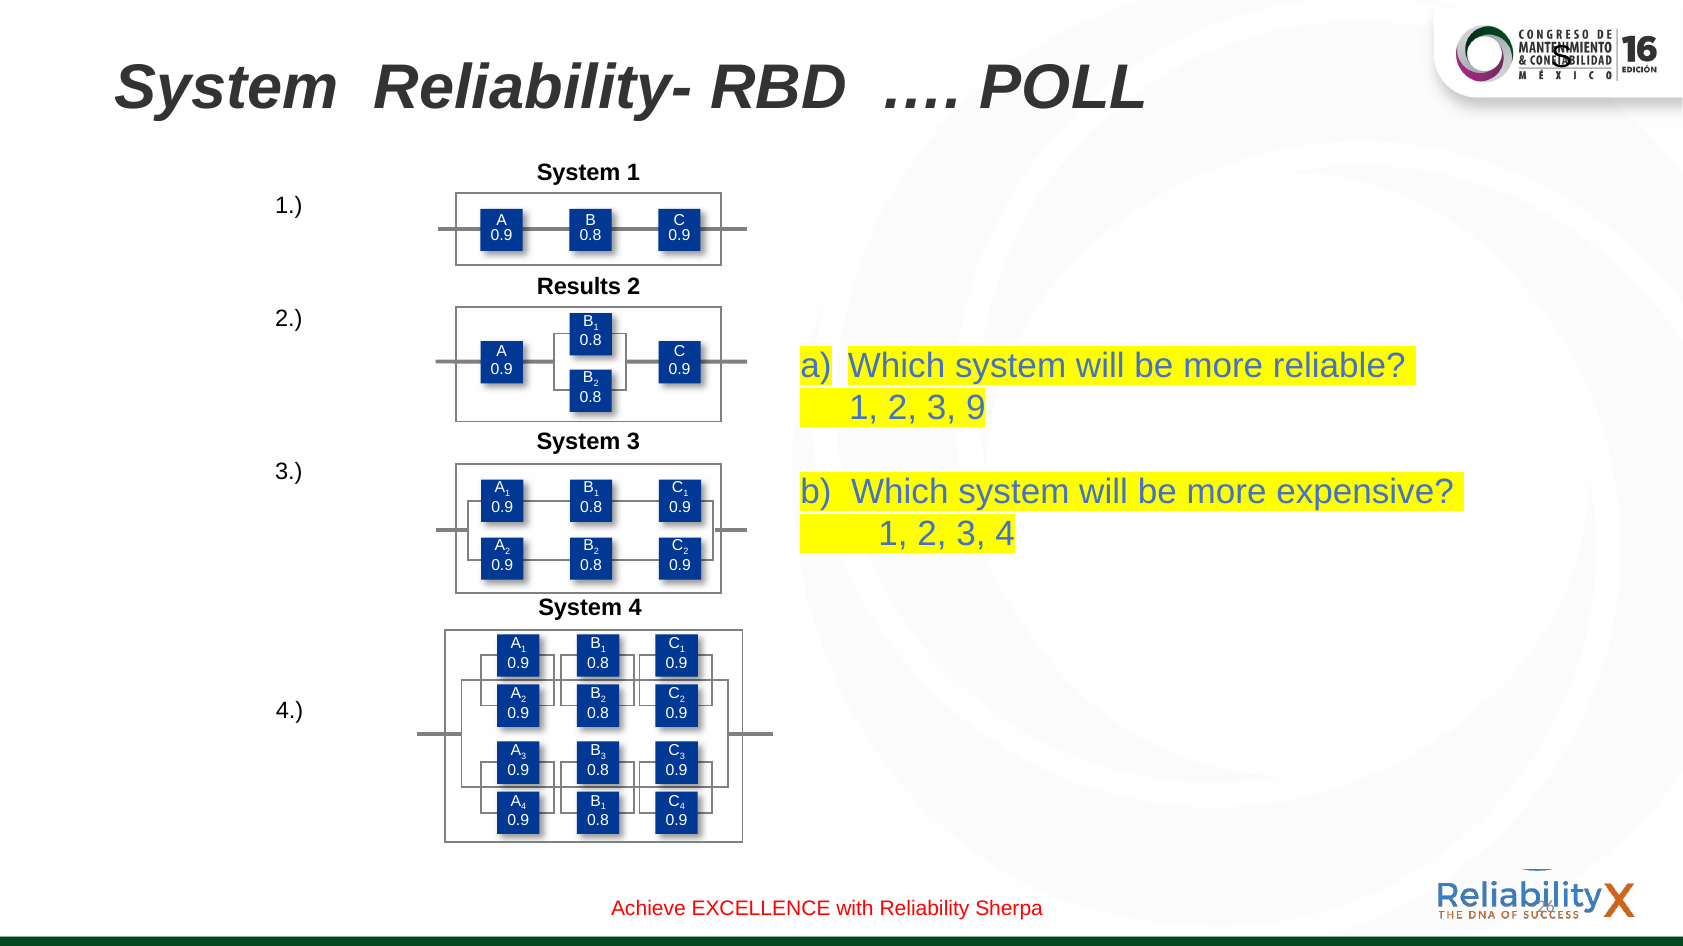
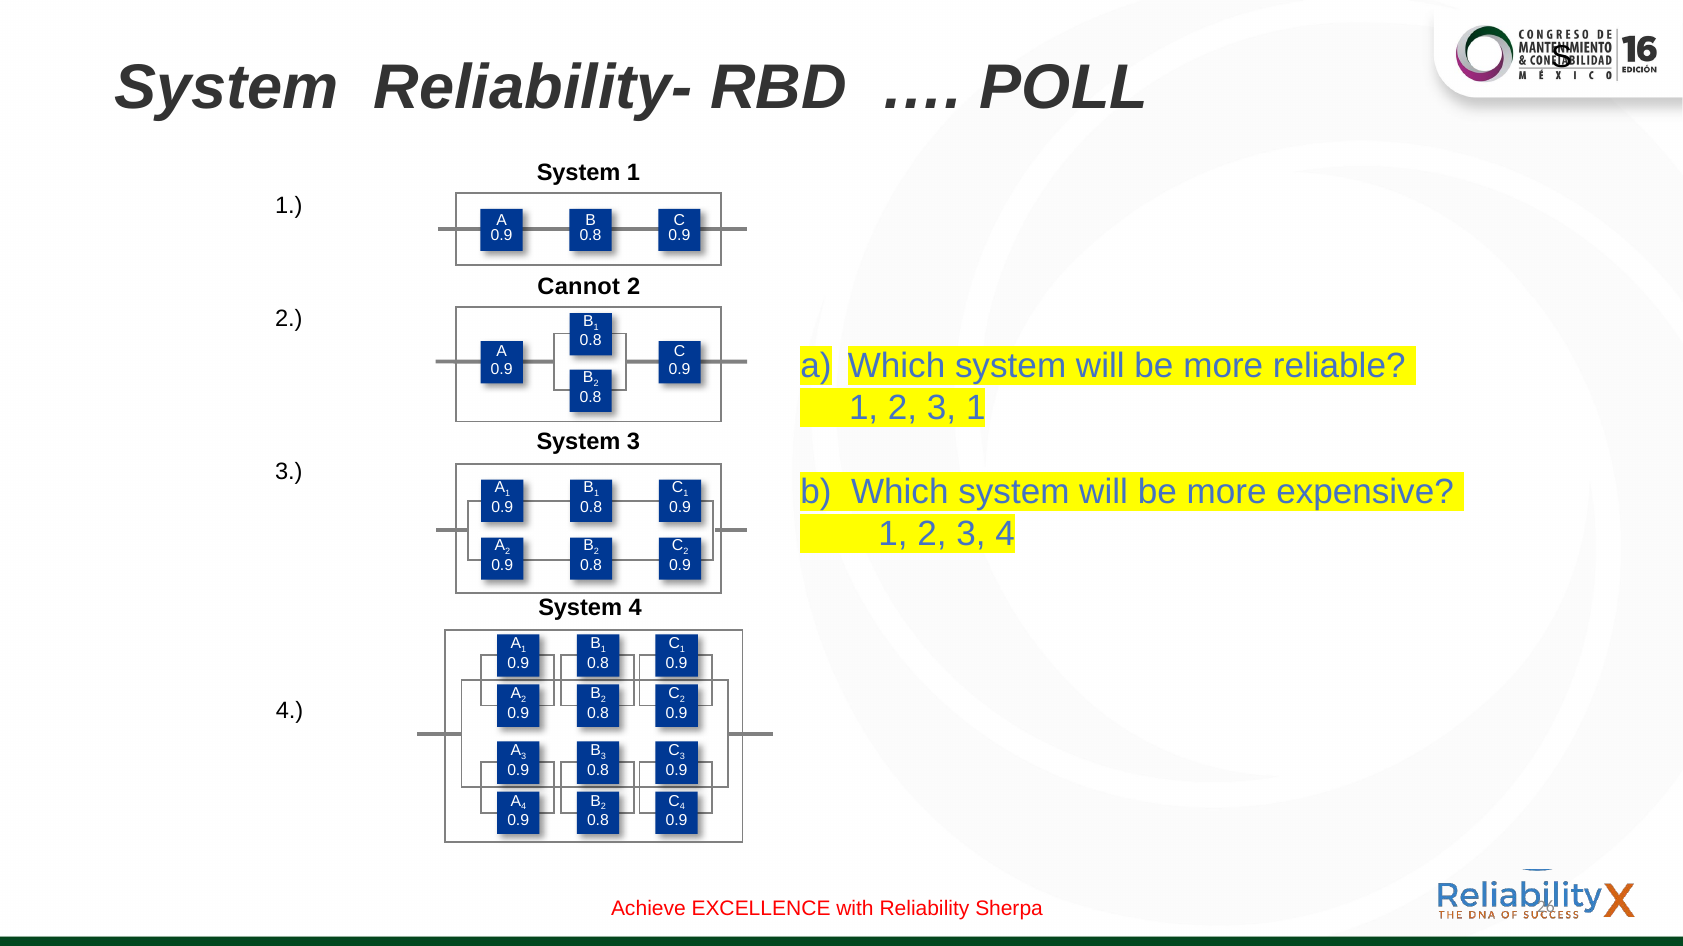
Results: Results -> Cannot
3 9: 9 -> 1
1 at (603, 808): 1 -> 2
